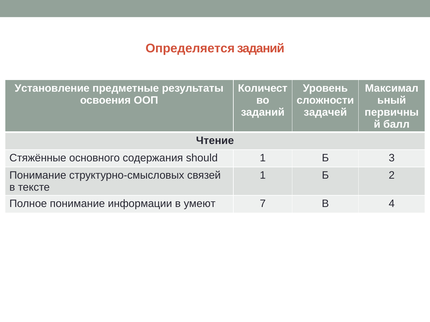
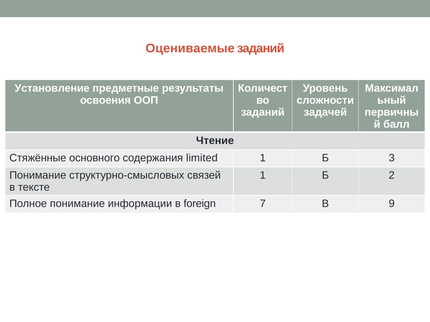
Определяется: Определяется -> Оцениваемые
should: should -> limited
умеют: умеют -> foreign
4: 4 -> 9
